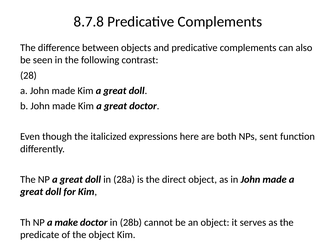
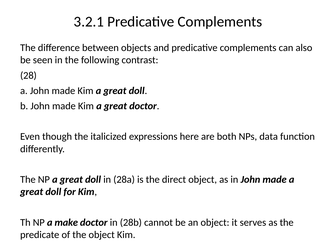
8.7.8: 8.7.8 -> 3.2.1
sent: sent -> data
